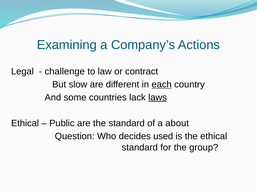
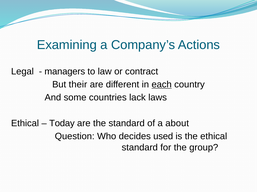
challenge: challenge -> managers
slow: slow -> their
laws underline: present -> none
Public: Public -> Today
